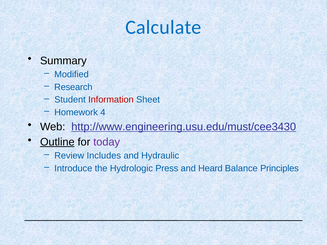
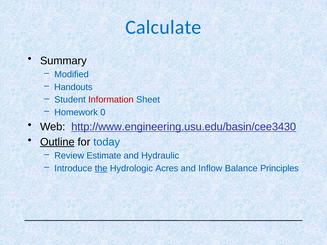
Research: Research -> Handouts
4: 4 -> 0
http://www.engineering.usu.edu/must/cee3430: http://www.engineering.usu.edu/must/cee3430 -> http://www.engineering.usu.edu/basin/cee3430
today colour: purple -> blue
Includes: Includes -> Estimate
the underline: none -> present
Press: Press -> Acres
Heard: Heard -> Inflow
